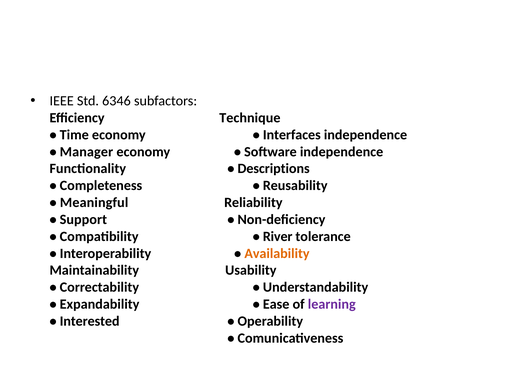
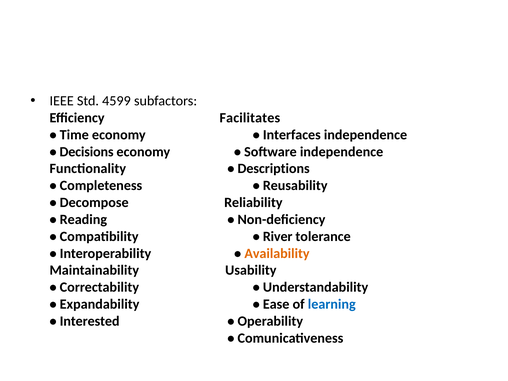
6346: 6346 -> 4599
Technique: Technique -> Facilitates
Manager: Manager -> Decisions
Meaningful: Meaningful -> Decompose
Support: Support -> Reading
learning colour: purple -> blue
